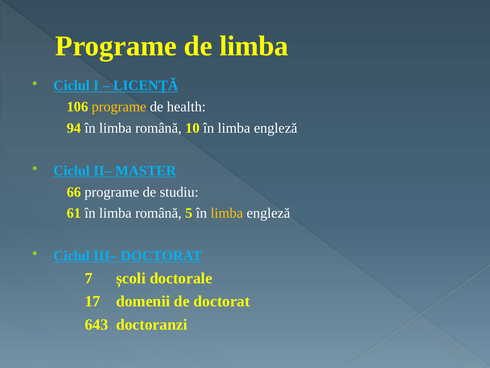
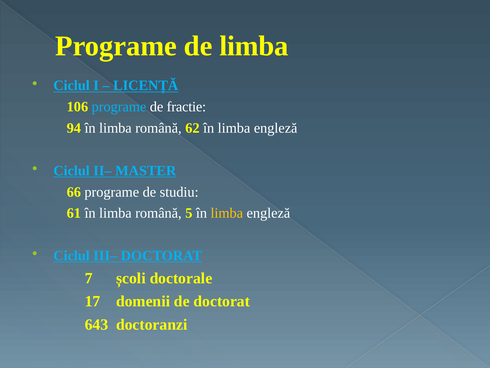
programe at (119, 107) colour: yellow -> light blue
health: health -> fractie
10: 10 -> 62
